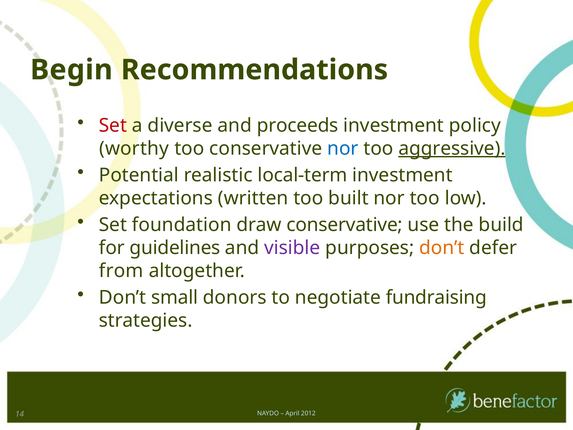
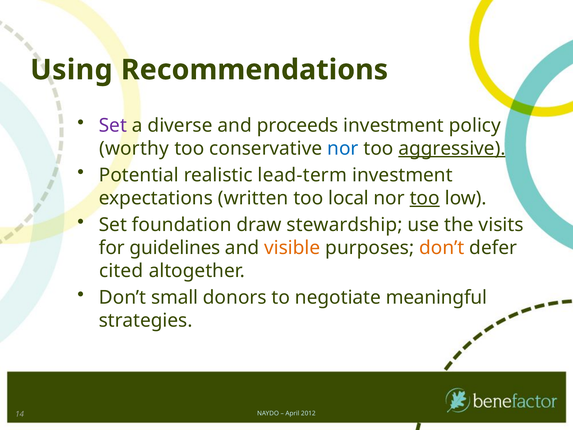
Begin: Begin -> Using
Set at (113, 125) colour: red -> purple
local-term: local-term -> lead-term
built: built -> local
too at (425, 198) underline: none -> present
draw conservative: conservative -> stewardship
build: build -> visits
visible colour: purple -> orange
from: from -> cited
fundraising: fundraising -> meaningful
